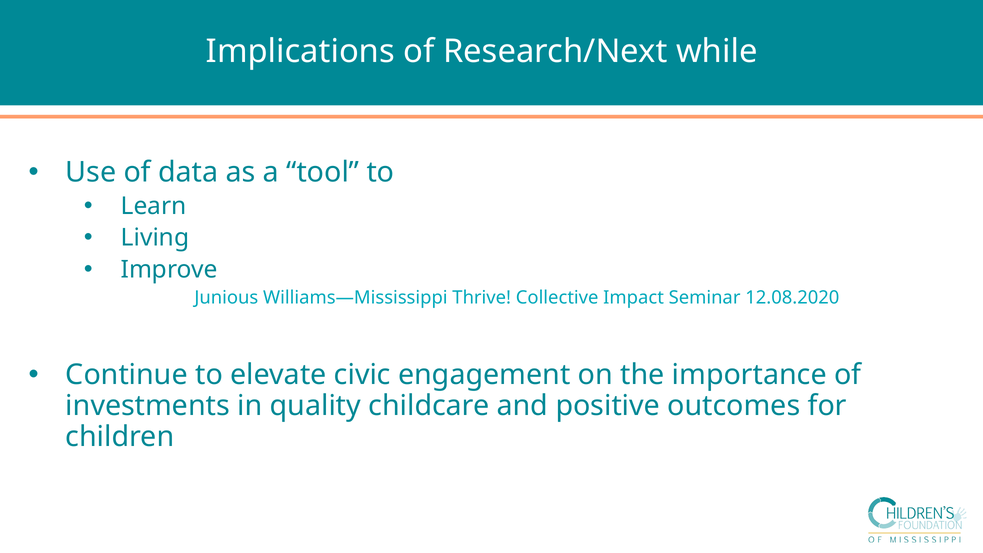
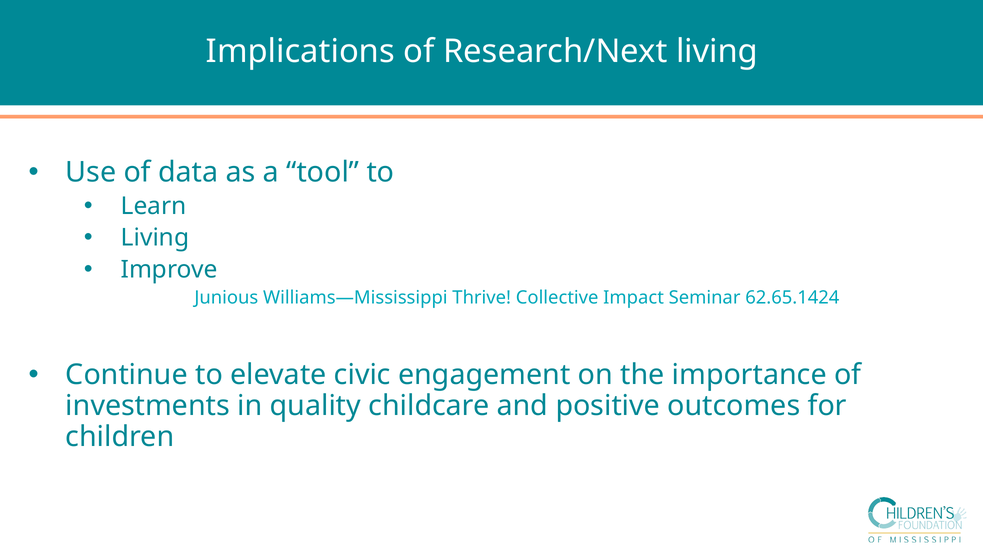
Research/Next while: while -> living
12.08.2020: 12.08.2020 -> 62.65.1424
